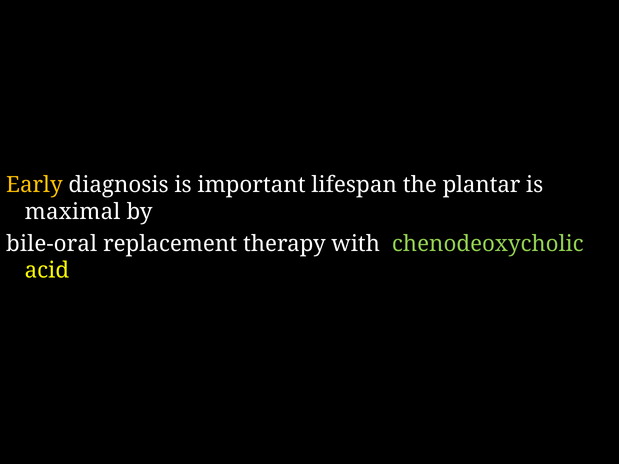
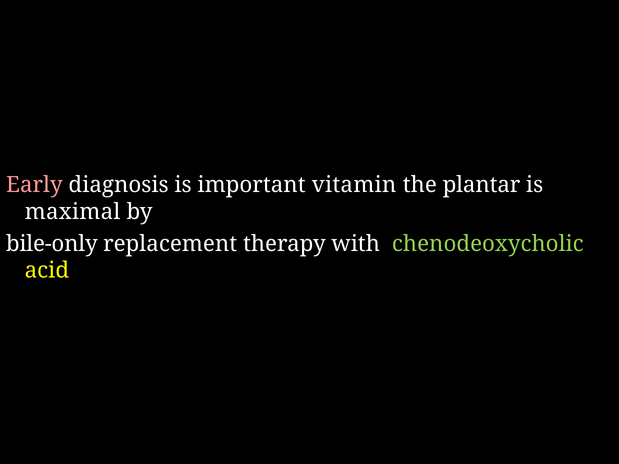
Early colour: yellow -> pink
lifespan: lifespan -> vitamin
bile-oral: bile-oral -> bile-only
